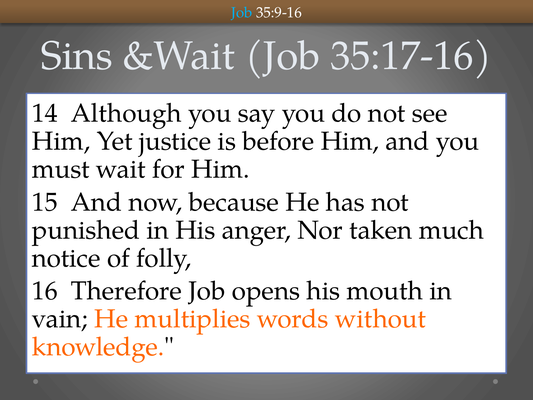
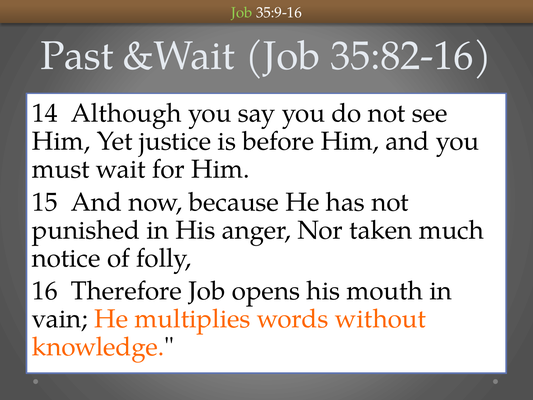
Job at (242, 13) colour: light blue -> light green
Sins: Sins -> Past
35:17-16: 35:17-16 -> 35:82-16
